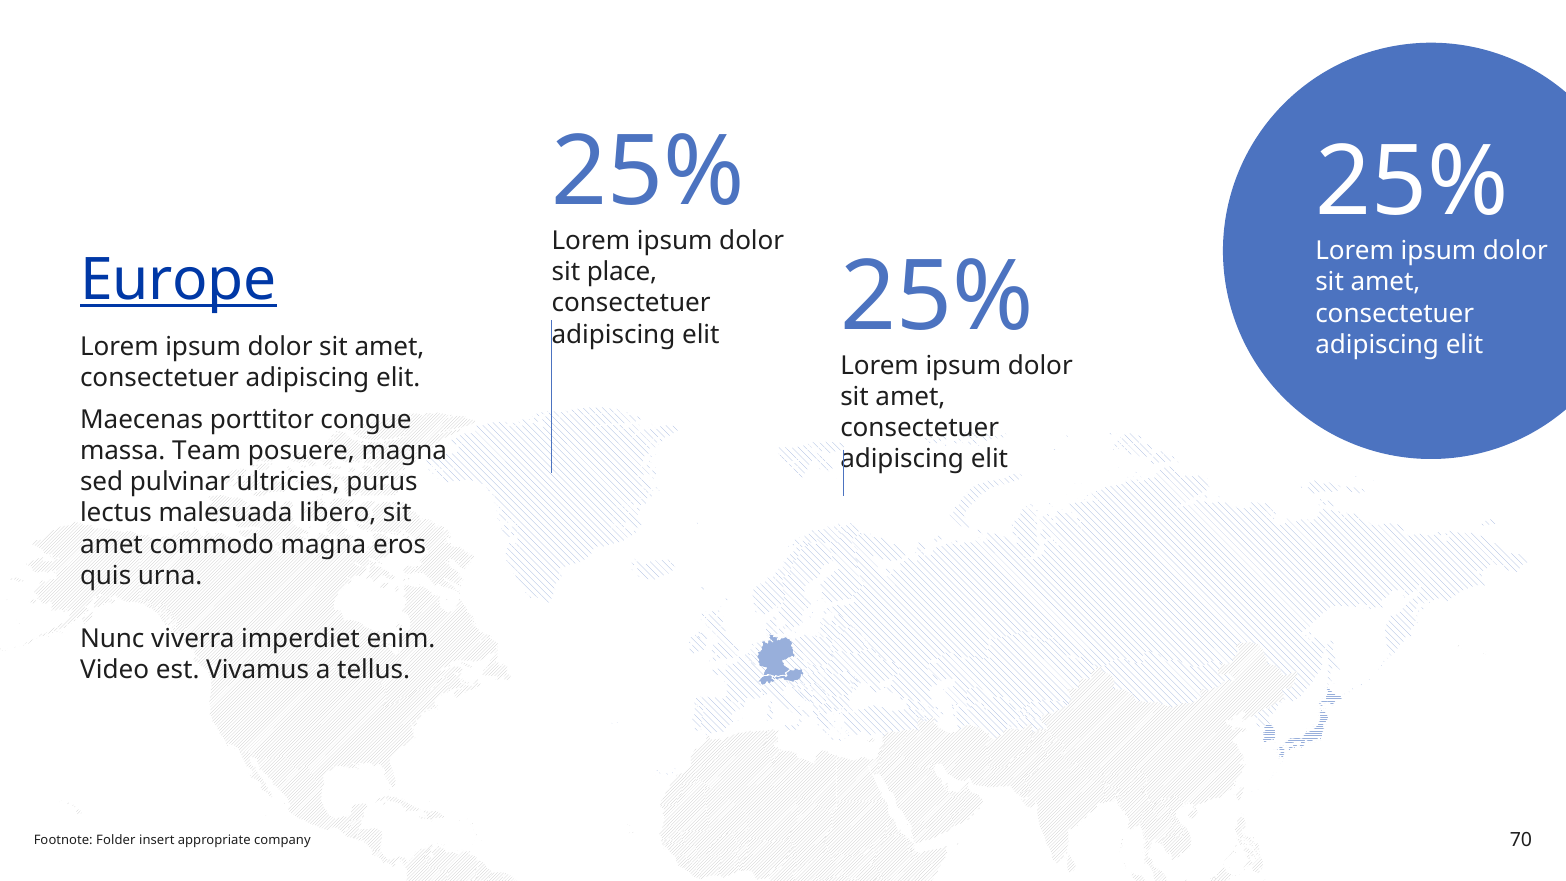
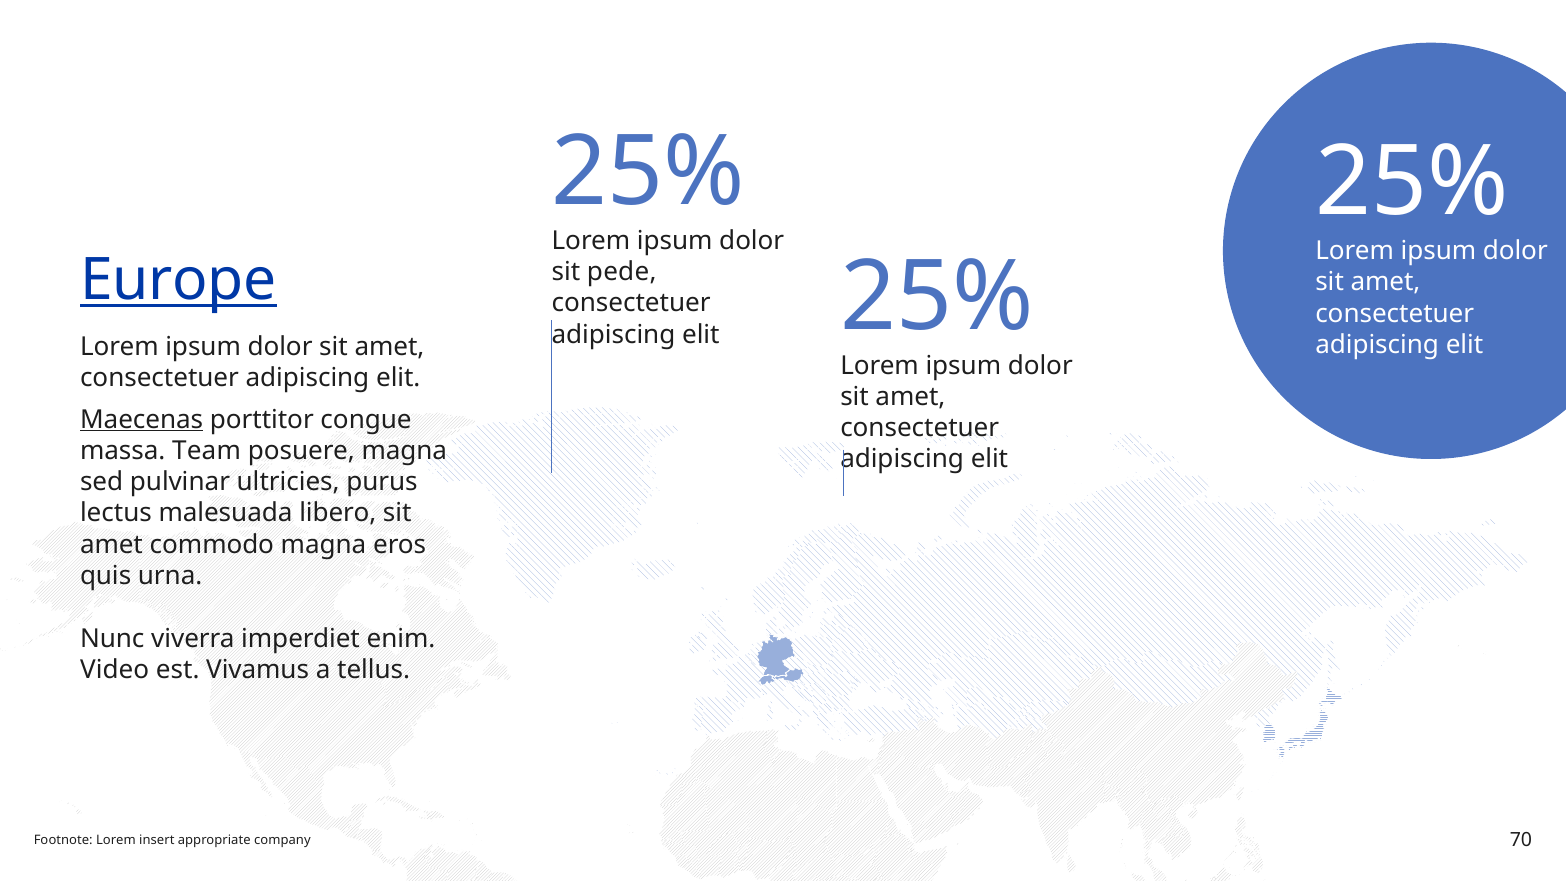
place: place -> pede
Maecenas underline: none -> present
Footnote Folder: Folder -> Lorem
